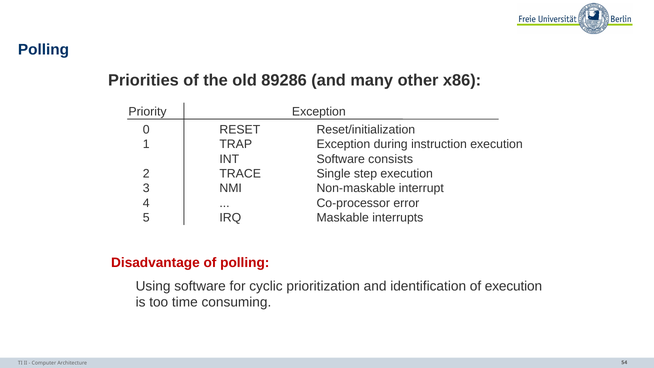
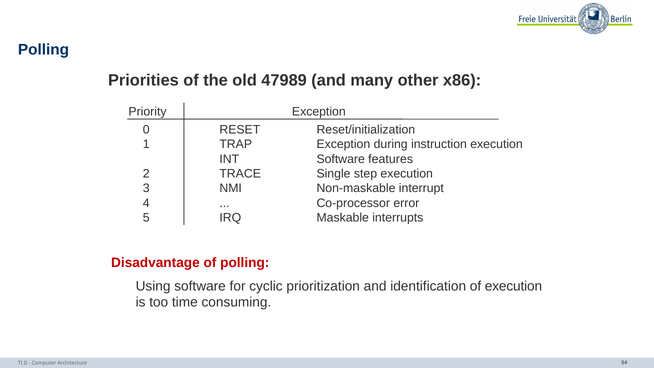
89286: 89286 -> 47989
consists: consists -> features
